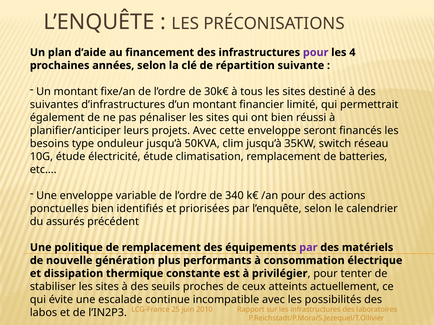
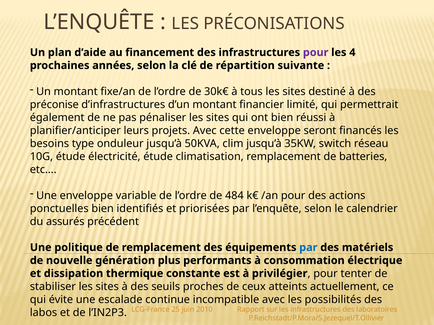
suivantes: suivantes -> préconise
340: 340 -> 484
par at (308, 248) colour: purple -> blue
